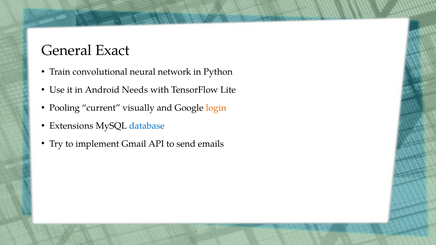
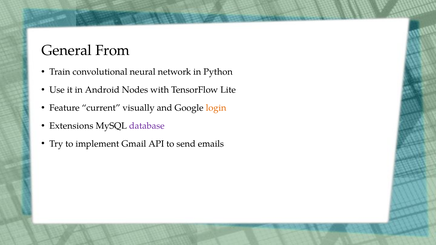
Exact: Exact -> From
Needs: Needs -> Nodes
Pooling: Pooling -> Feature
database colour: blue -> purple
